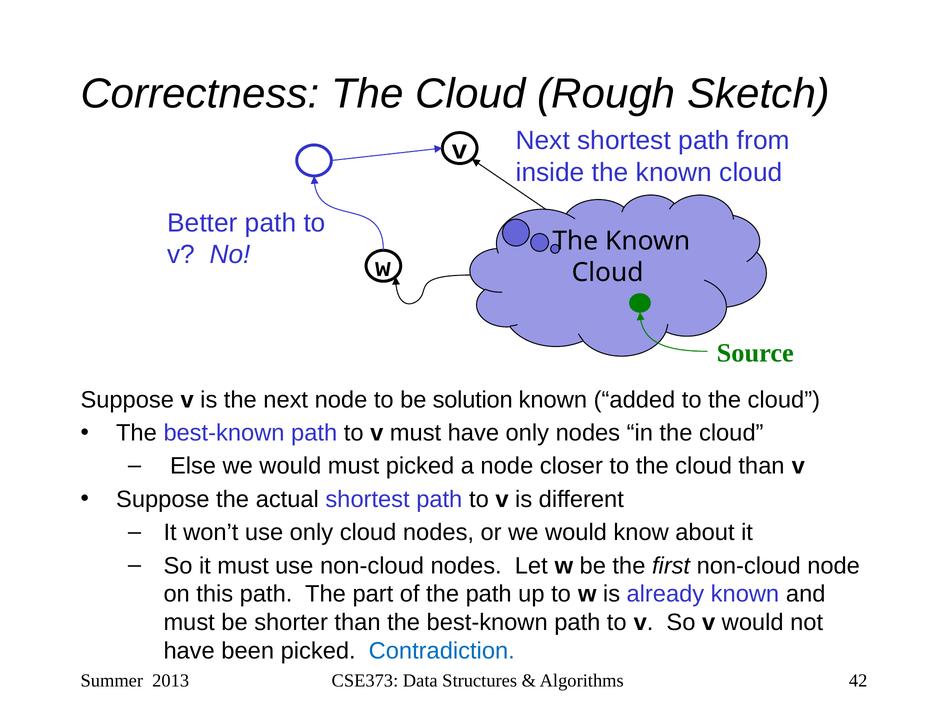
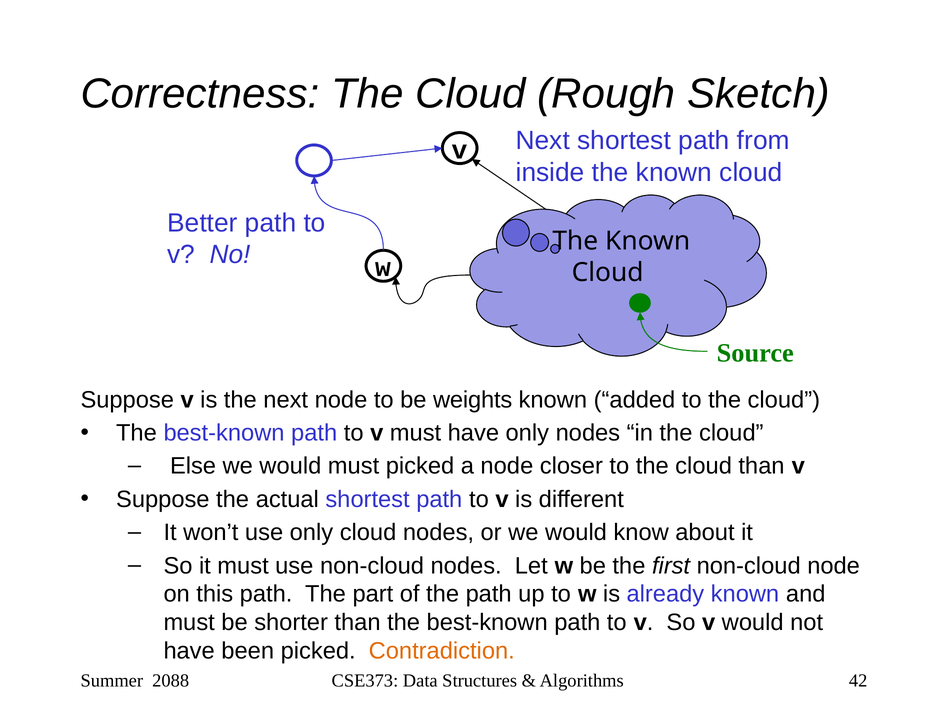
solution: solution -> weights
Contradiction colour: blue -> orange
2013: 2013 -> 2088
